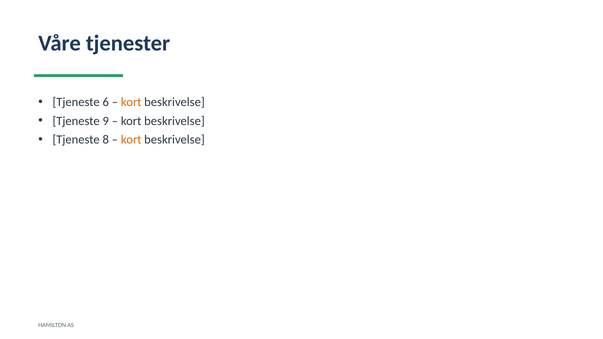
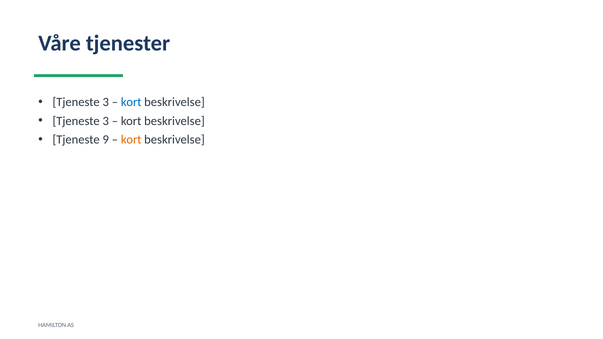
6 at (106, 102): 6 -> 3
kort at (131, 102) colour: orange -> blue
9 at (106, 121): 9 -> 3
8: 8 -> 9
